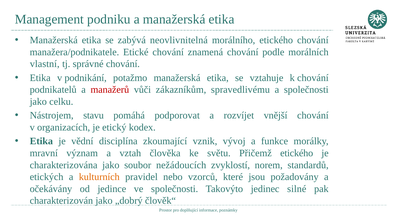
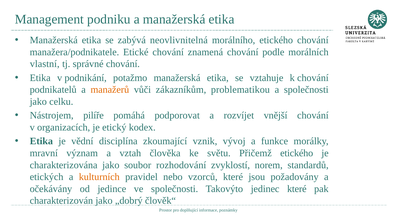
manažerů colour: red -> orange
spravedlivému: spravedlivému -> problematikou
stavu: stavu -> pilíře
nežádoucích: nežádoucích -> rozhodování
jedinec silné: silné -> které
